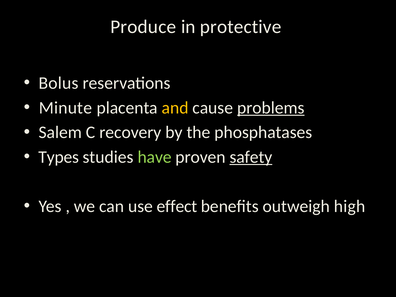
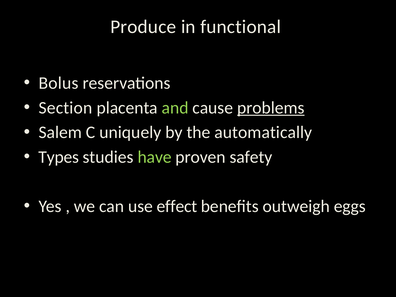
protective: protective -> functional
Minute: Minute -> Section
and colour: yellow -> light green
recovery: recovery -> uniquely
phosphatases: phosphatases -> automatically
safety underline: present -> none
high: high -> eggs
